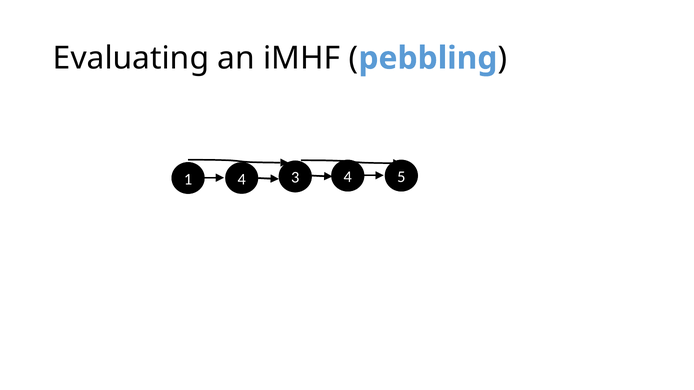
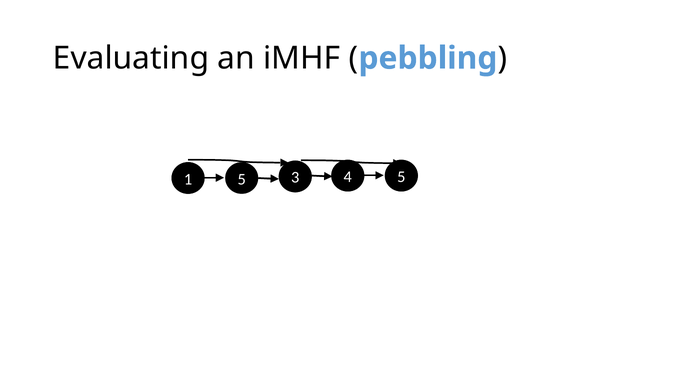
4 at (242, 179): 4 -> 5
